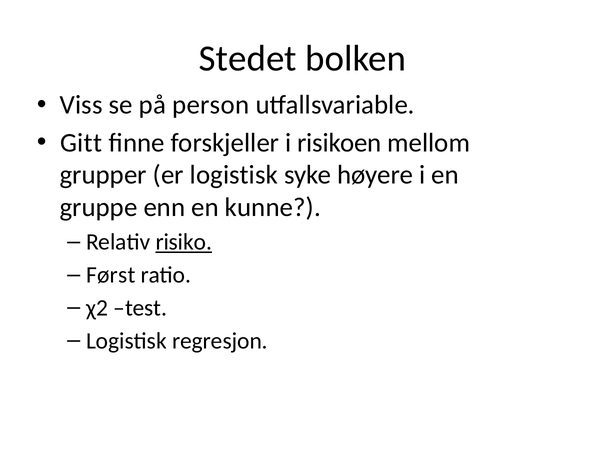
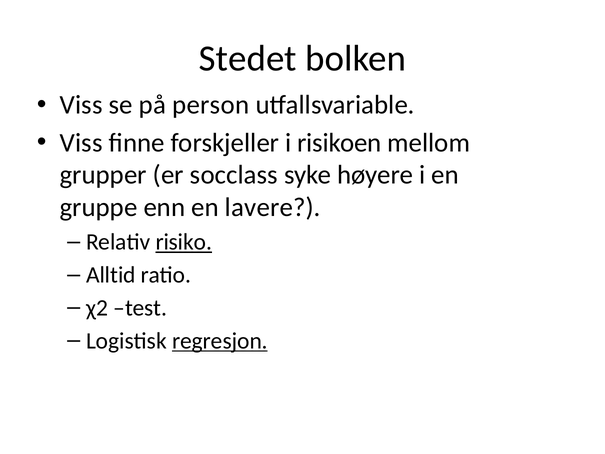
Gitt at (81, 143): Gitt -> Viss
er logistisk: logistisk -> socclass
kunne: kunne -> lavere
Først: Først -> Alltid
regresjon underline: none -> present
